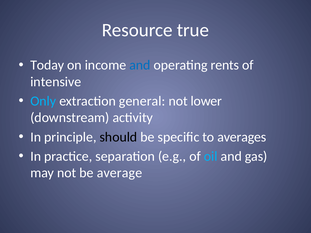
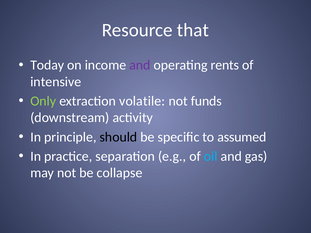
true: true -> that
and at (140, 65) colour: blue -> purple
Only colour: light blue -> light green
general: general -> volatile
lower: lower -> funds
averages: averages -> assumed
average: average -> collapse
